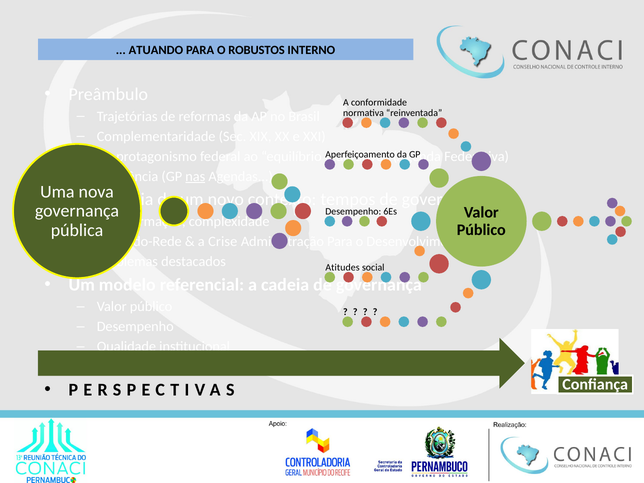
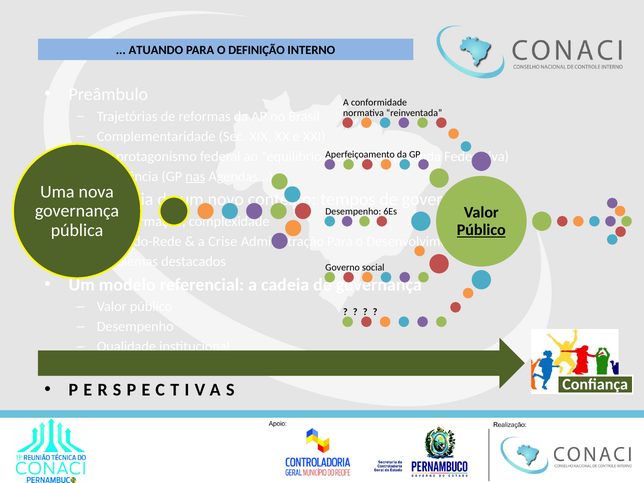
ROBUSTOS: ROBUSTOS -> DEFINIÇÃO
Público at (481, 230) underline: none -> present
Atitudes: Atitudes -> Governo
